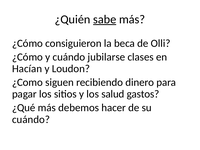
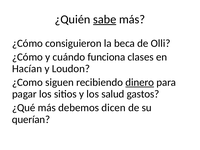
jubilarse: jubilarse -> funciona
dinero underline: none -> present
hacer: hacer -> dicen
cuándo at (31, 119): cuándo -> querían
